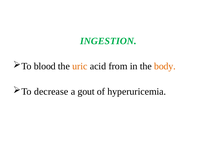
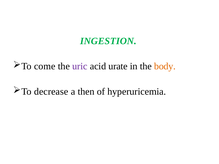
blood: blood -> come
uric colour: orange -> purple
from: from -> urate
gout: gout -> then
